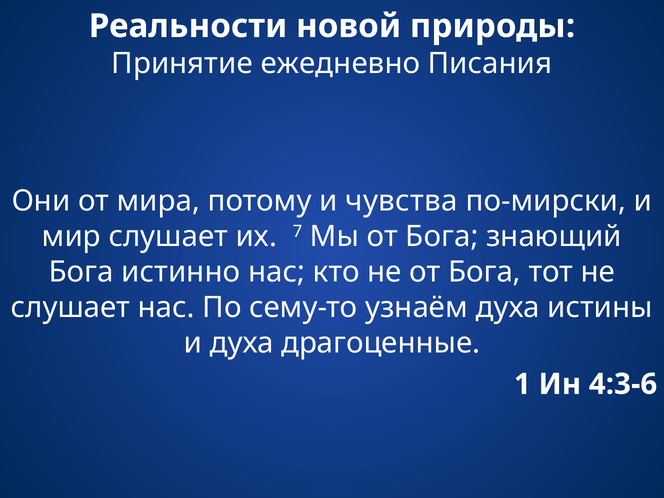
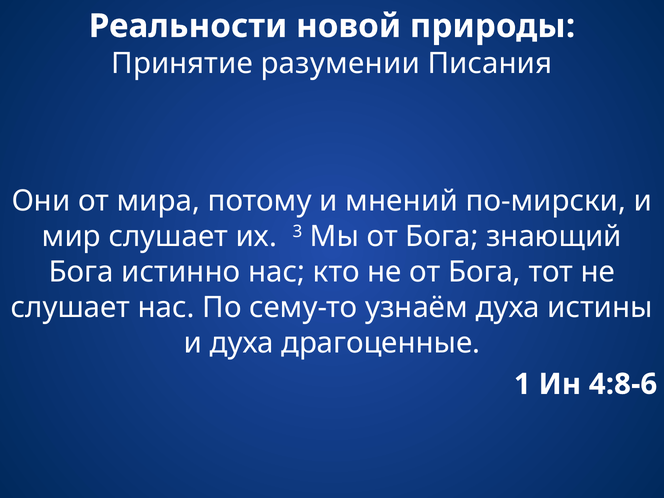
ежедневно: ежедневно -> разумении
чувства: чувства -> мнений
7: 7 -> 3
4:3-6: 4:3-6 -> 4:8-6
